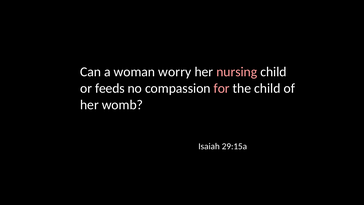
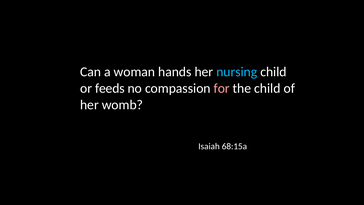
worry: worry -> hands
nursing colour: pink -> light blue
29:15a: 29:15a -> 68:15a
